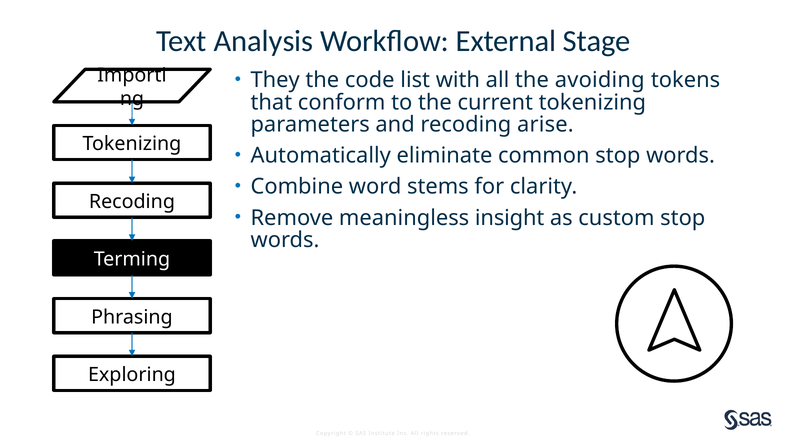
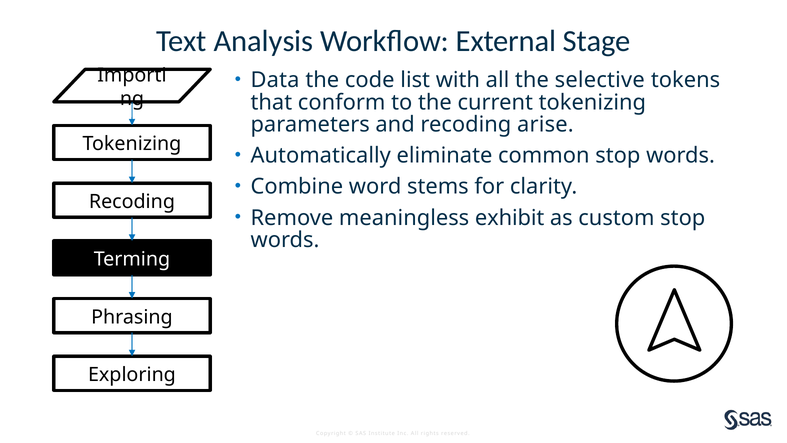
They: They -> Data
avoiding: avoiding -> selective
insight: insight -> exhibit
